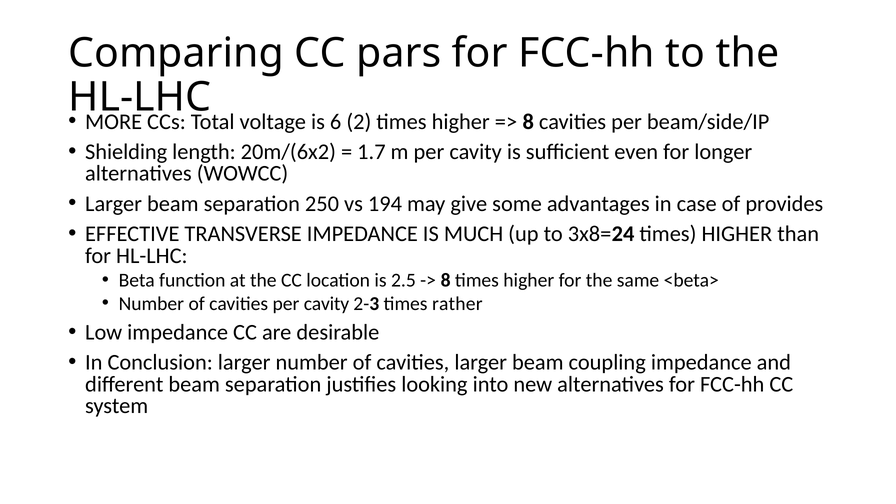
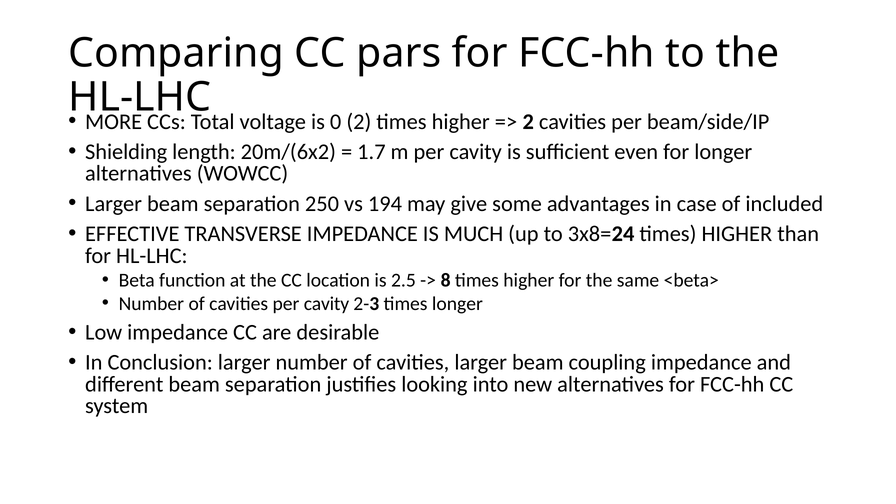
6: 6 -> 0
8 at (528, 122): 8 -> 2
provides: provides -> included
times rather: rather -> longer
